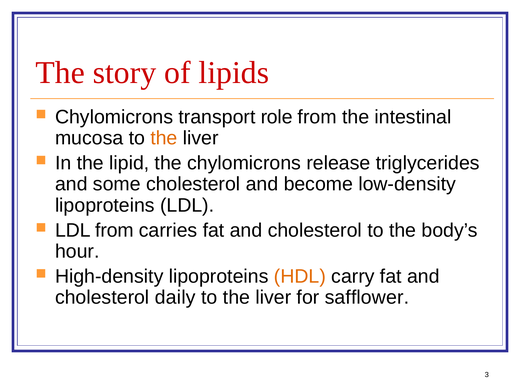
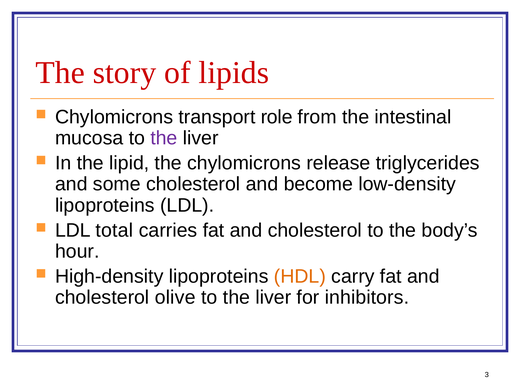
the at (164, 138) colour: orange -> purple
LDL from: from -> total
daily: daily -> olive
safflower: safflower -> inhibitors
